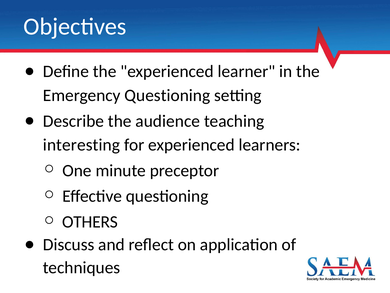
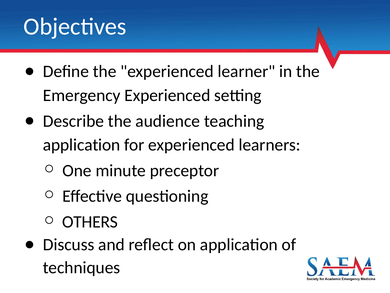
Emergency Questioning: Questioning -> Experienced
interesting at (82, 145): interesting -> application
